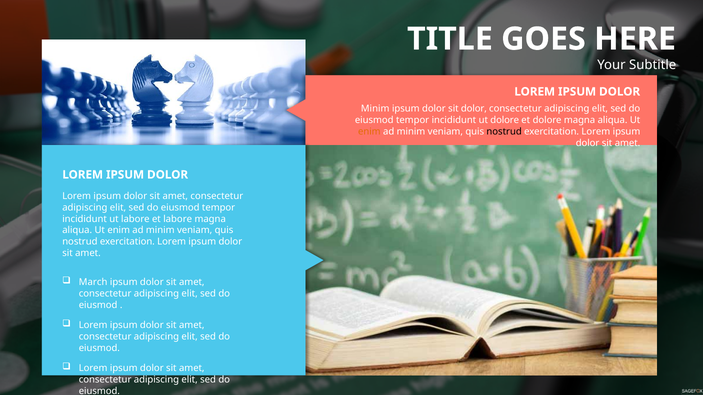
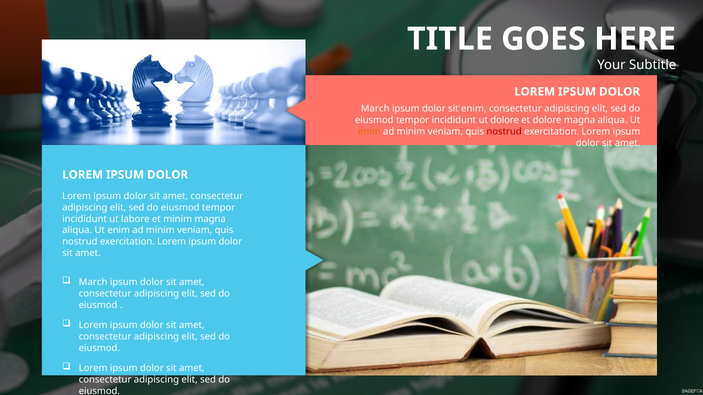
Minim at (375, 109): Minim -> March
sit dolor: dolor -> enim
nostrud at (504, 132) colour: black -> red
et labore: labore -> minim
